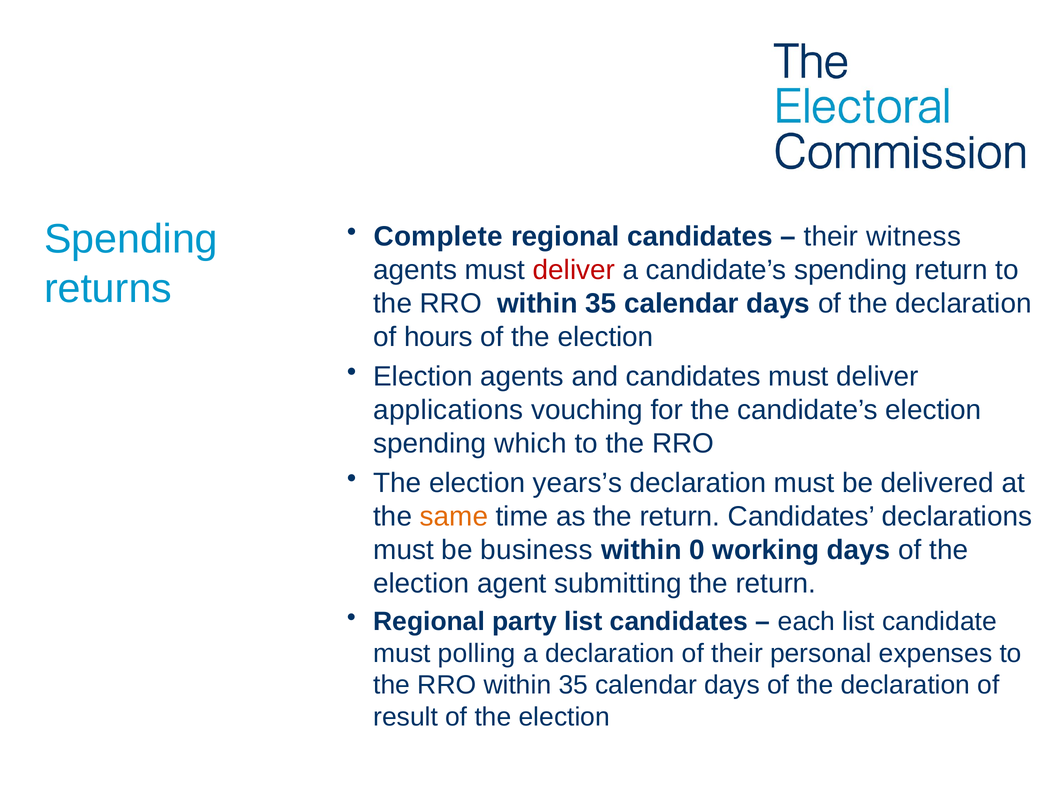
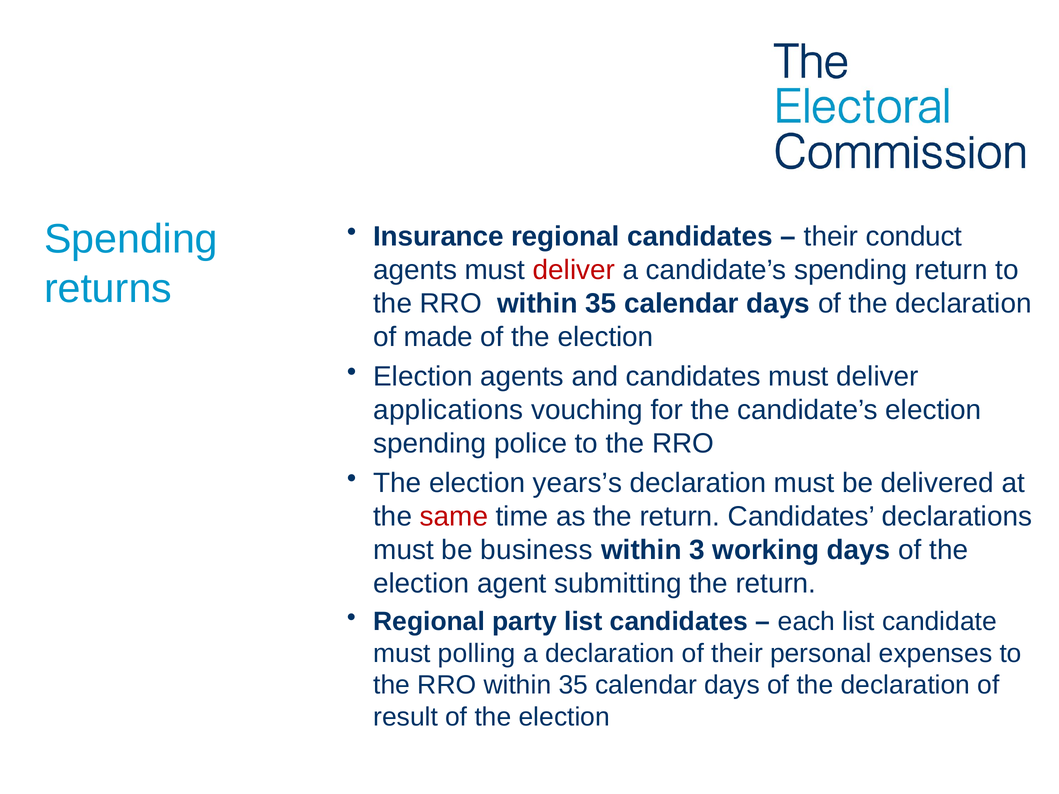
Complete: Complete -> Insurance
witness: witness -> conduct
hours: hours -> made
which: which -> police
same colour: orange -> red
0: 0 -> 3
